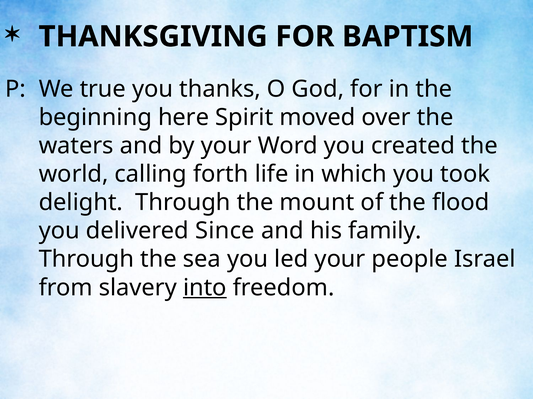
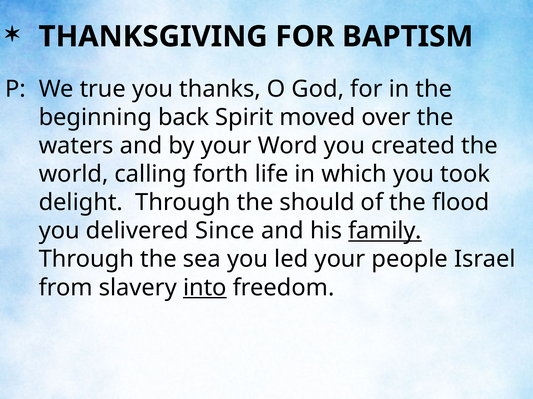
here: here -> back
mount: mount -> should
family underline: none -> present
